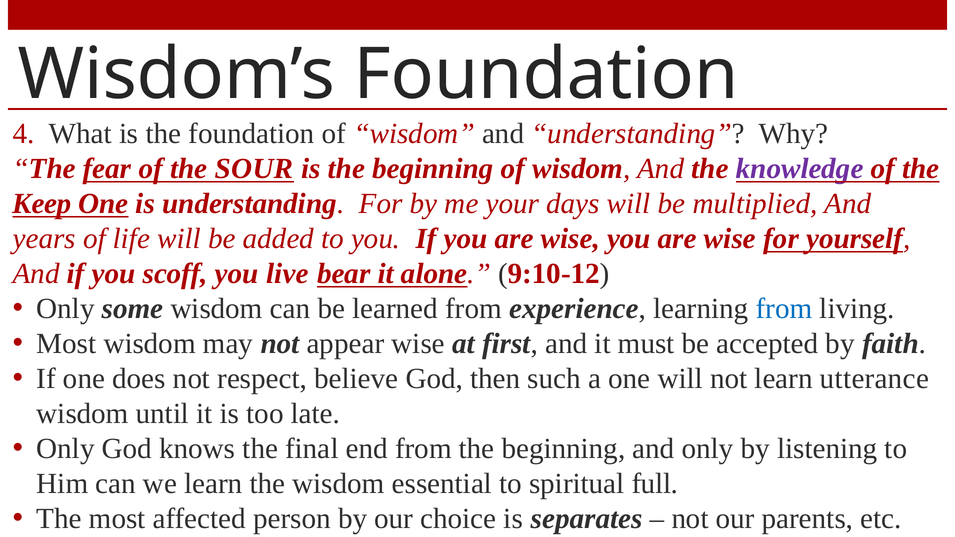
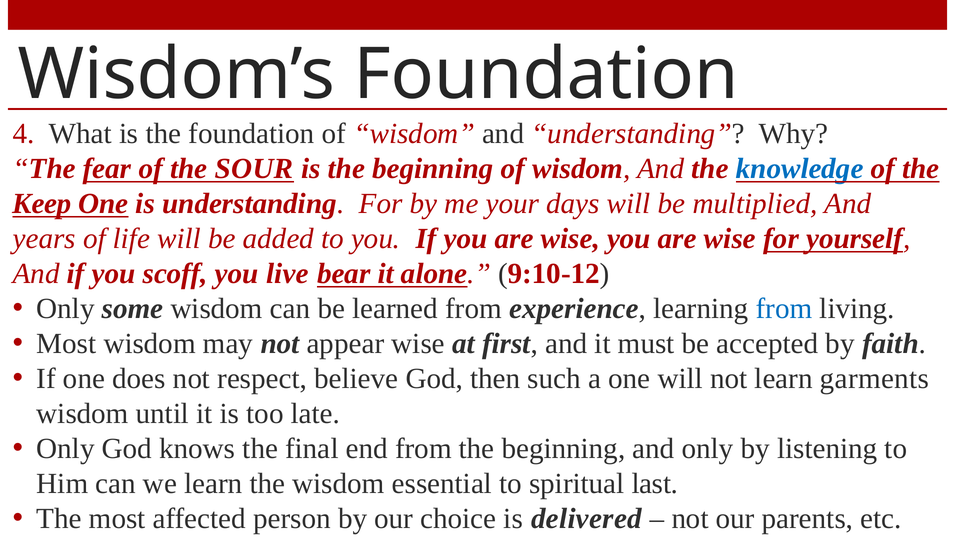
knowledge colour: purple -> blue
utterance: utterance -> garments
full: full -> last
separates: separates -> delivered
